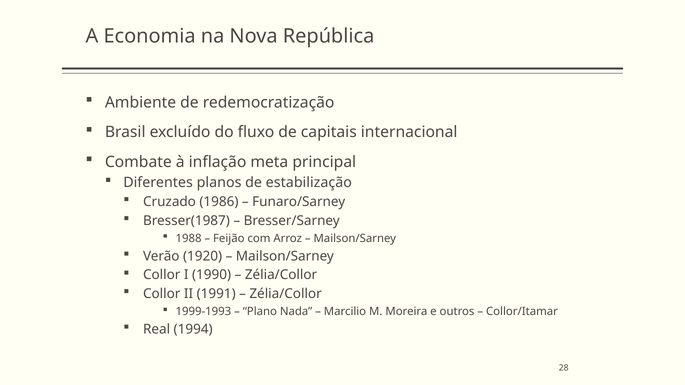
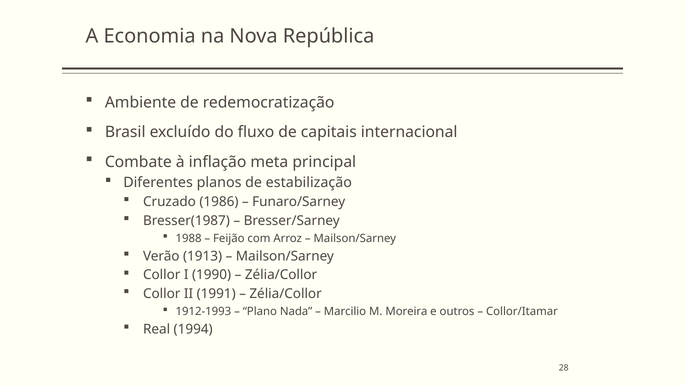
1920: 1920 -> 1913
1999-1993: 1999-1993 -> 1912-1993
